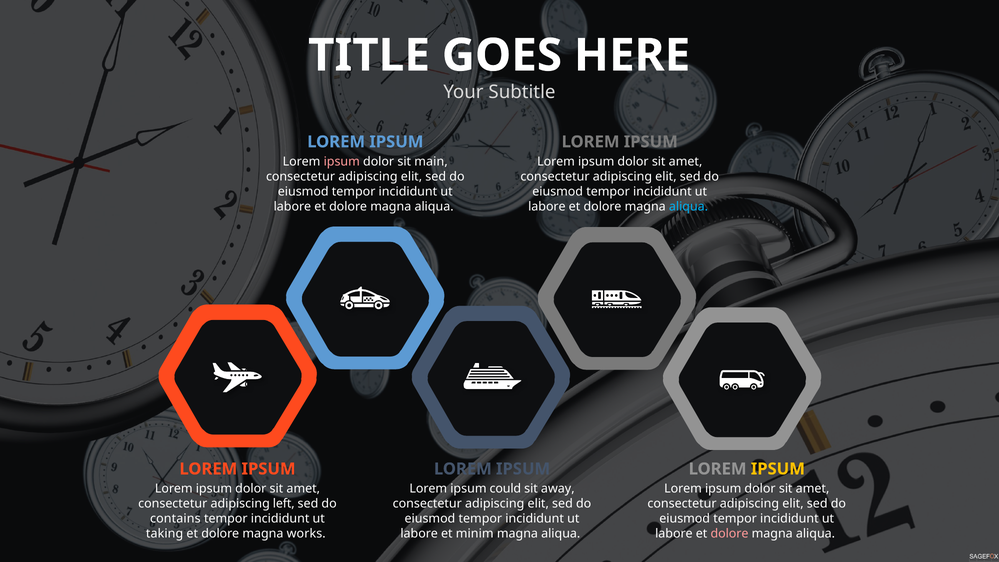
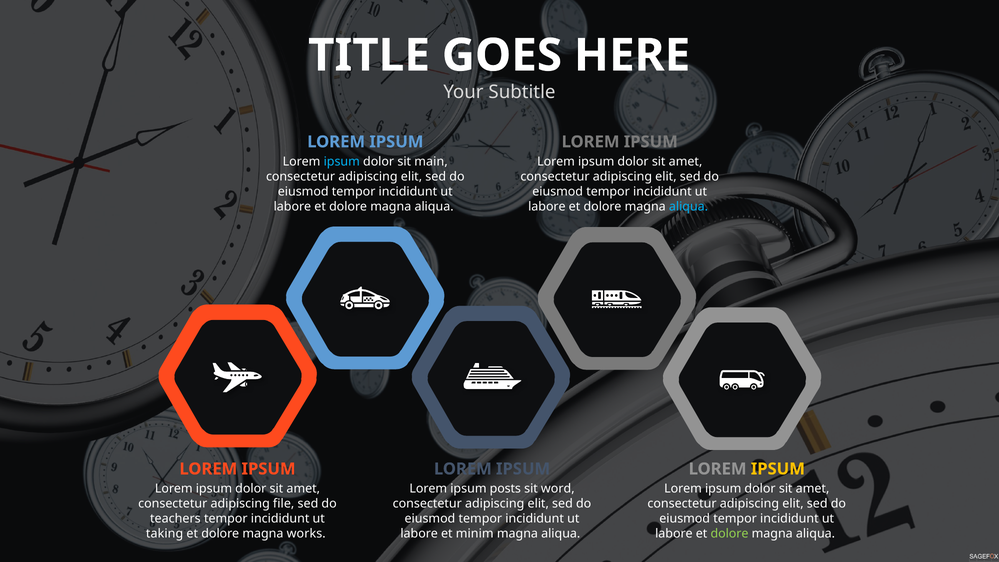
ipsum at (342, 161) colour: pink -> light blue
could: could -> posts
away: away -> word
left: left -> file
contains: contains -> teachers
dolore at (730, 534) colour: pink -> light green
